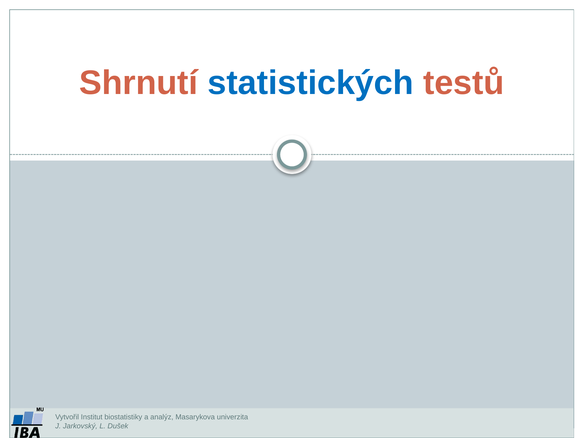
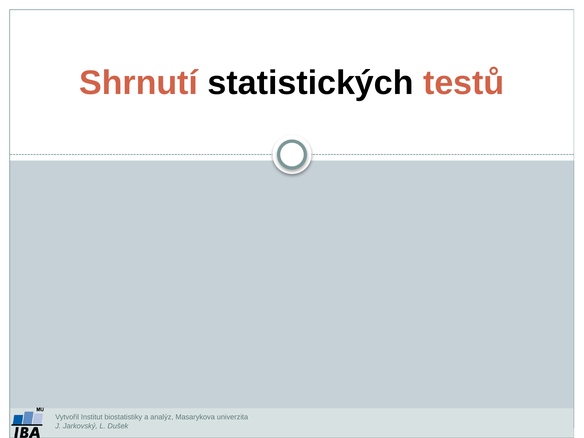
statistických colour: blue -> black
